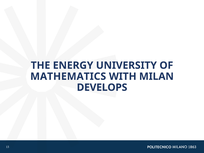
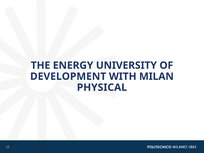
MATHEMATICS: MATHEMATICS -> DEVELOPMENT
DEVELOPS: DEVELOPS -> PHYSICAL
